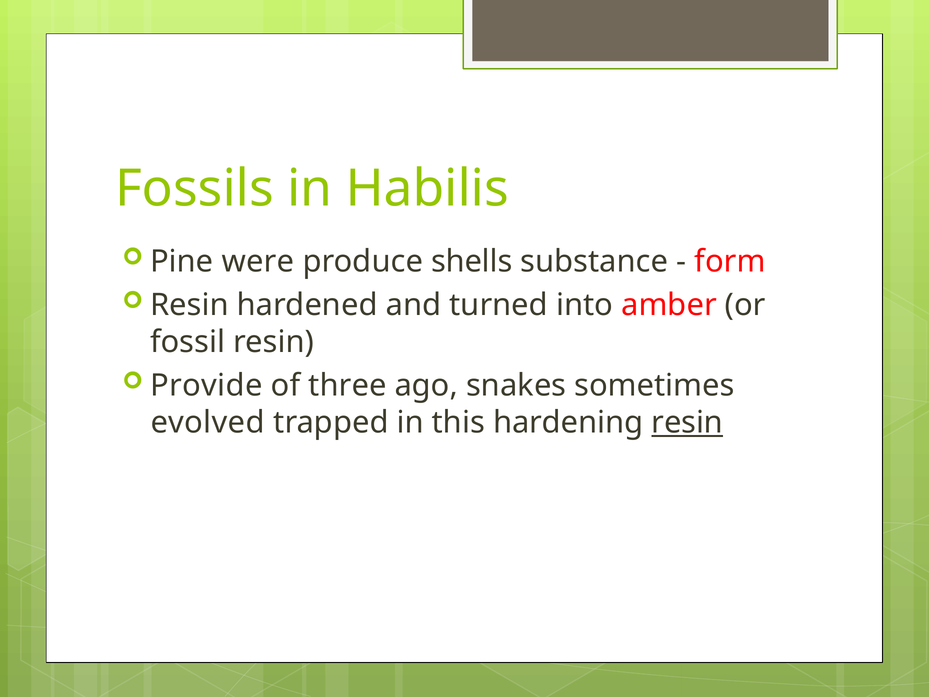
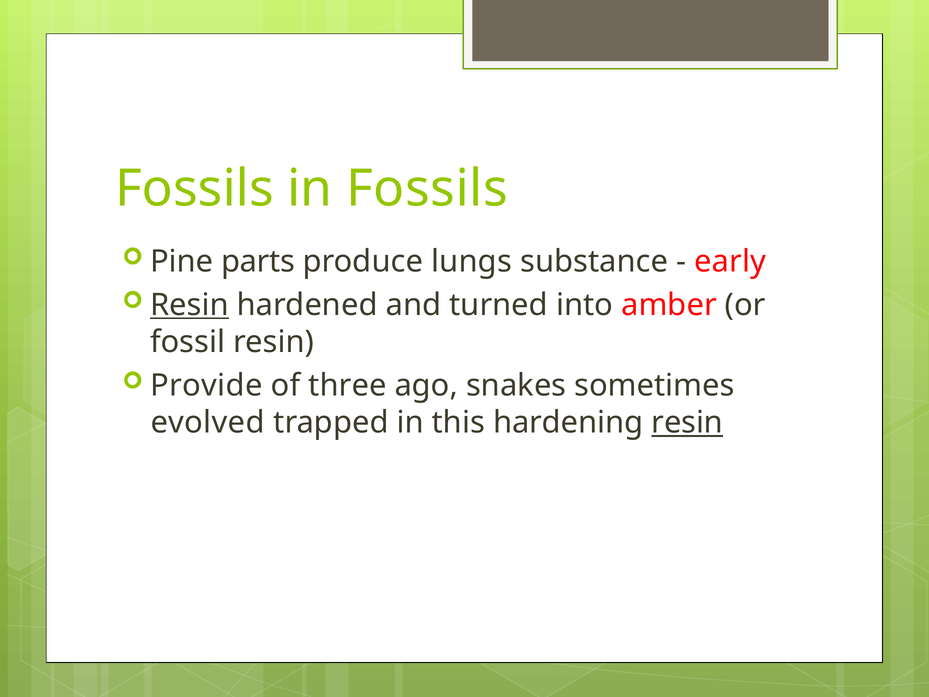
in Habilis: Habilis -> Fossils
were: were -> parts
shells: shells -> lungs
form: form -> early
Resin at (189, 305) underline: none -> present
